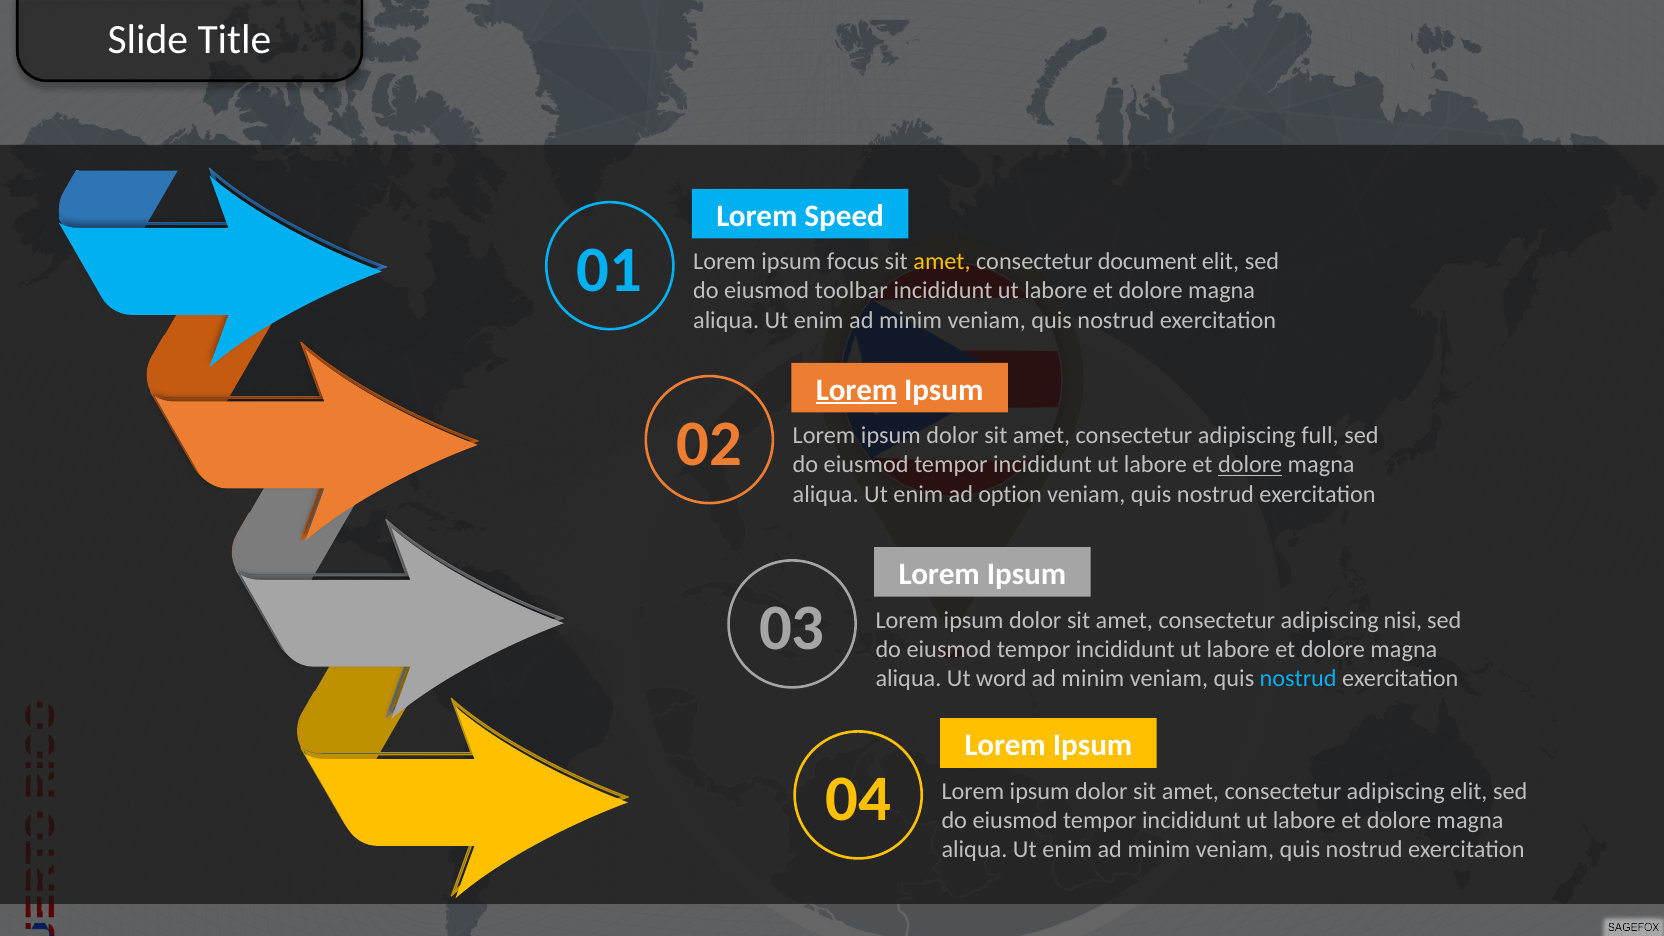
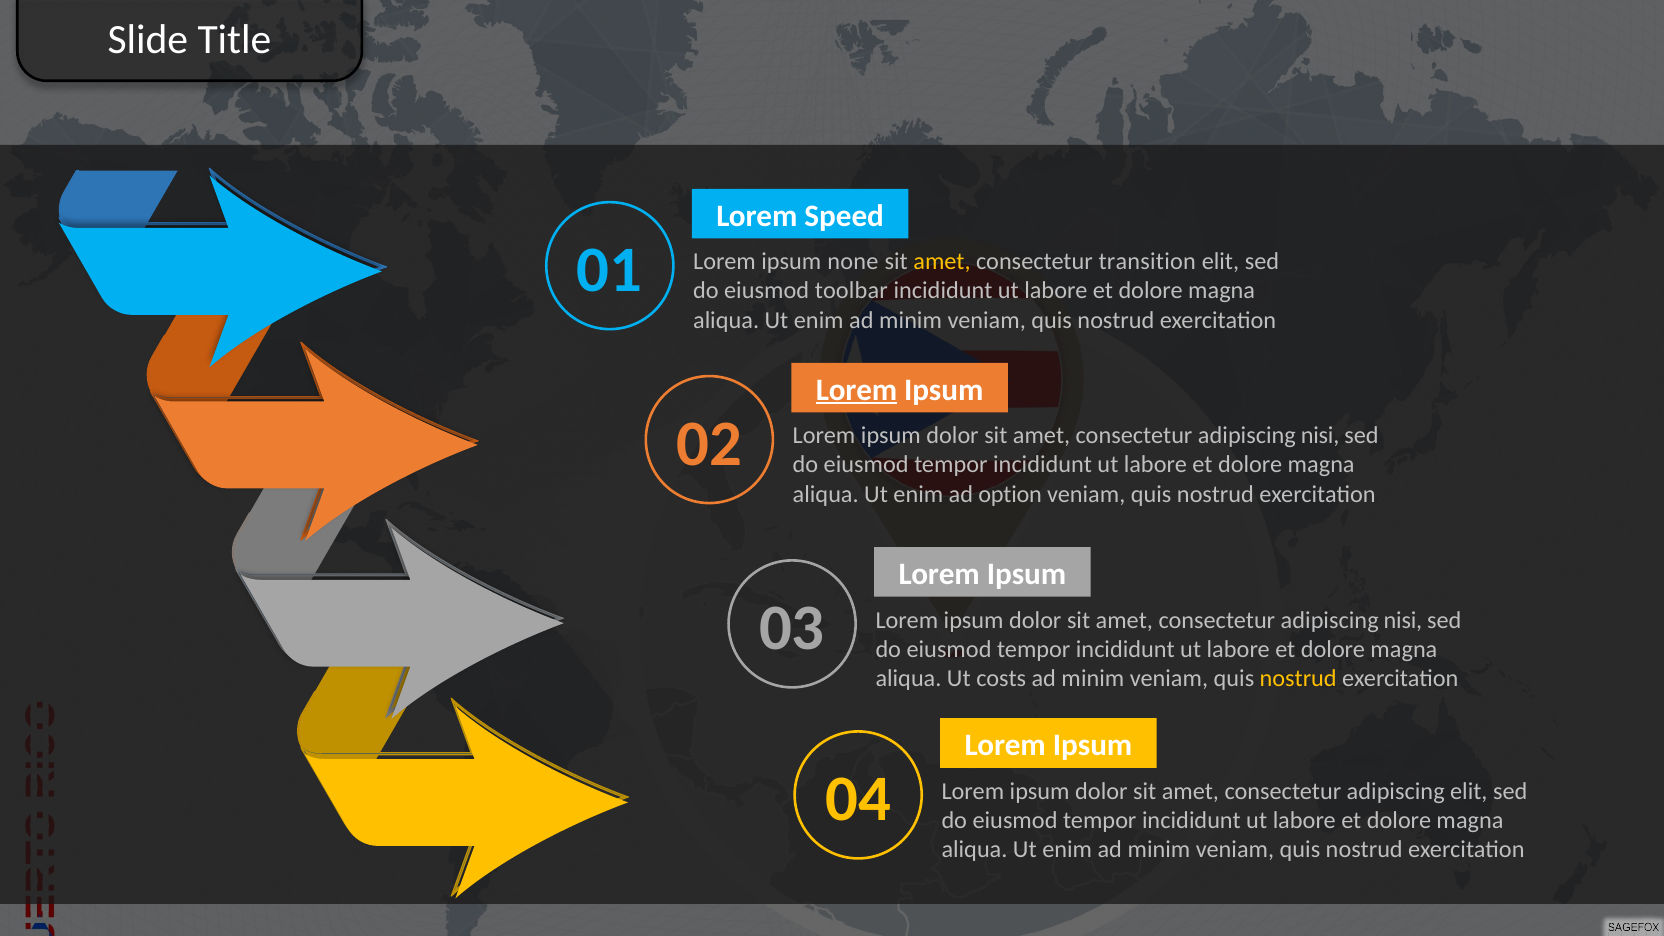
focus: focus -> none
document: document -> transition
full at (1320, 436): full -> nisi
dolore at (1250, 465) underline: present -> none
word: word -> costs
nostrud at (1298, 678) colour: light blue -> yellow
